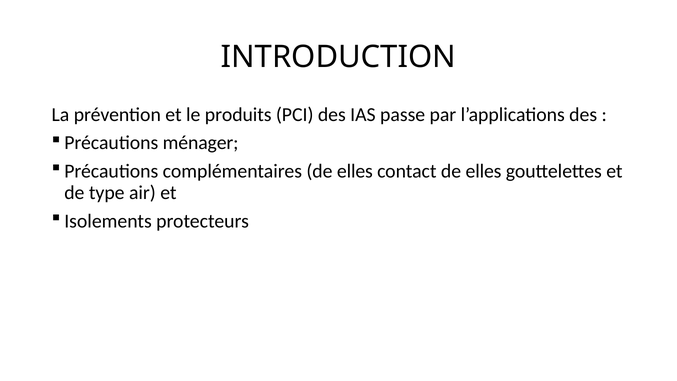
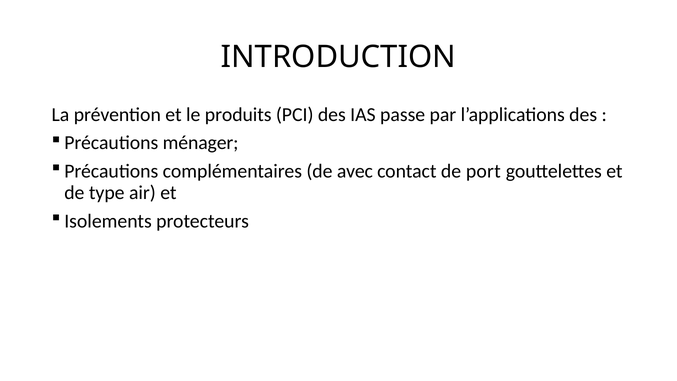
complémentaires de elles: elles -> avec
contact de elles: elles -> port
